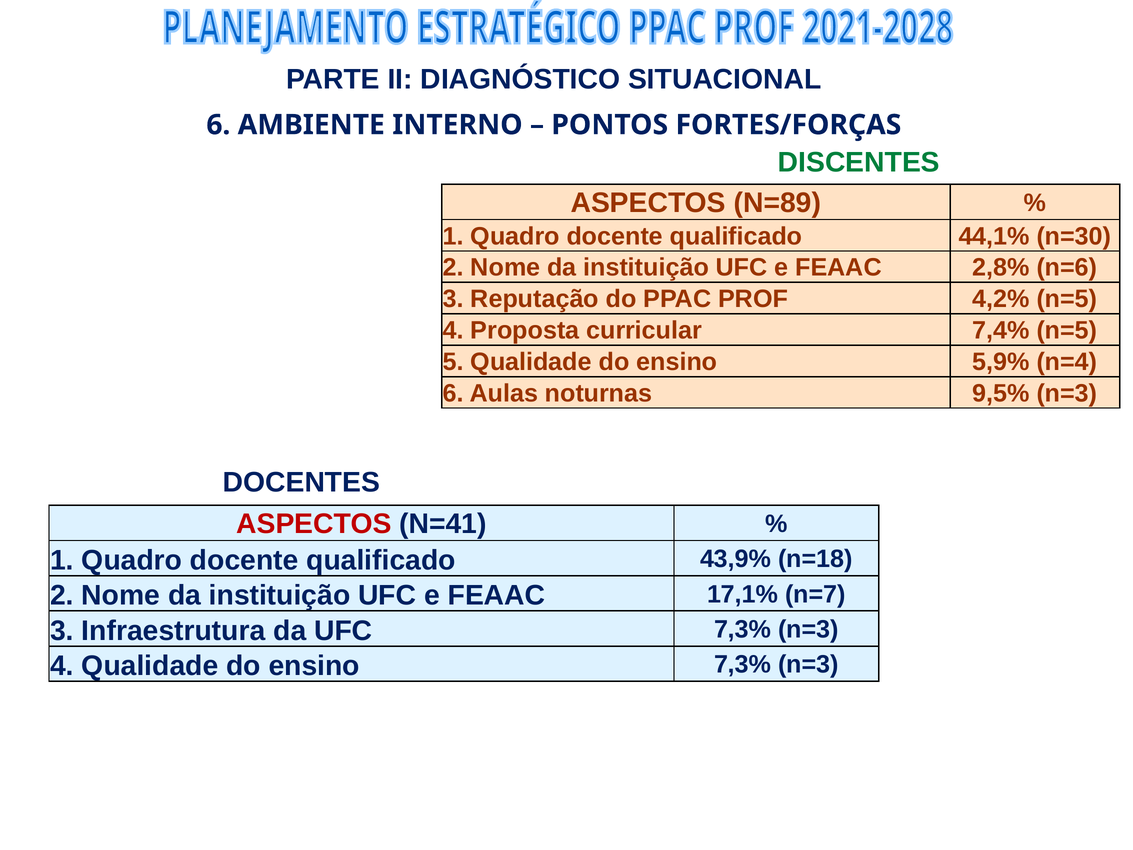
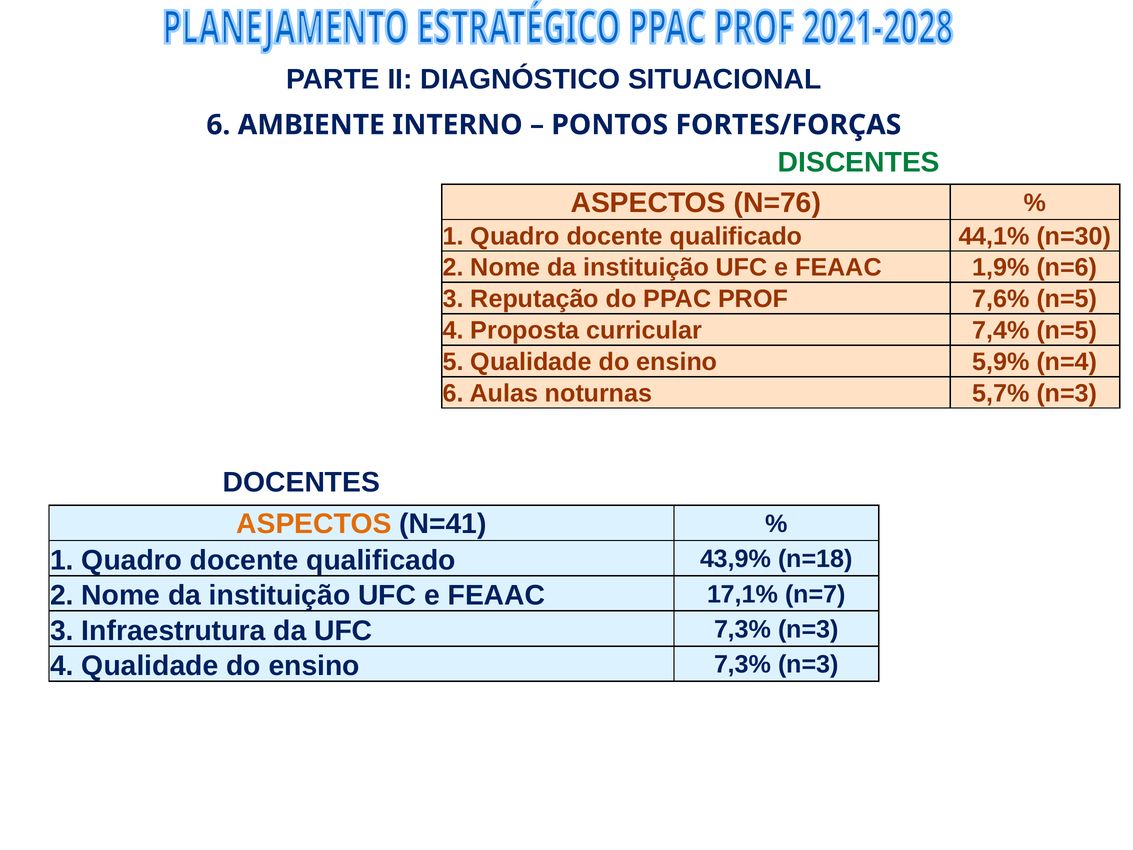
N=89: N=89 -> N=76
2,8%: 2,8% -> 1,9%
4,2%: 4,2% -> 7,6%
9,5%: 9,5% -> 5,7%
ASPECTOS at (314, 524) colour: red -> orange
